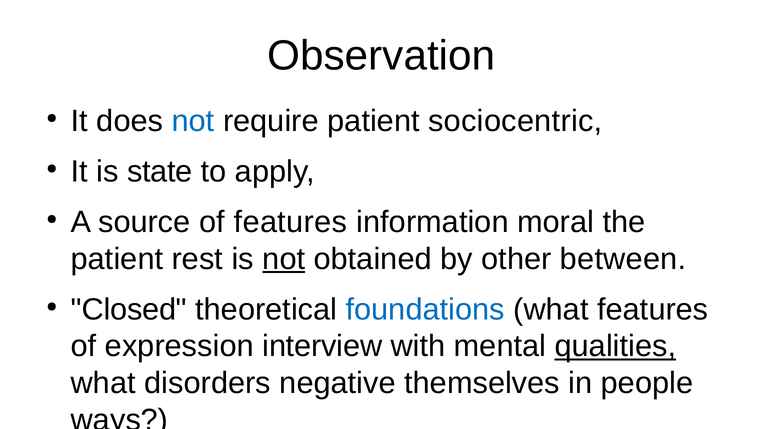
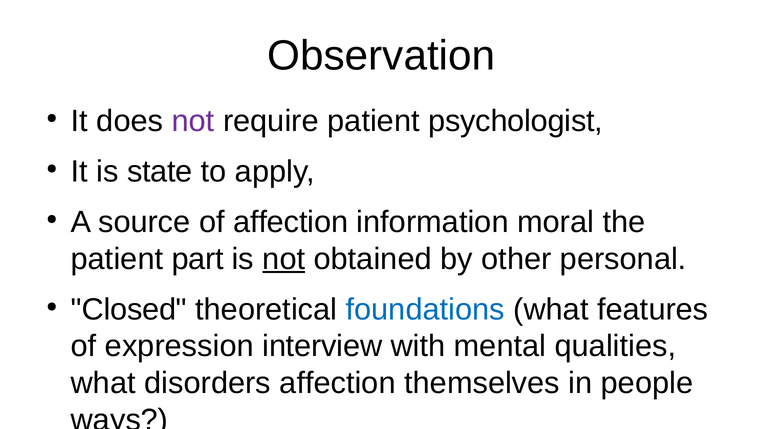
not at (193, 121) colour: blue -> purple
sociocentric: sociocentric -> psychologist
of features: features -> affection
rest: rest -> part
between: between -> personal
qualities underline: present -> none
disorders negative: negative -> affection
